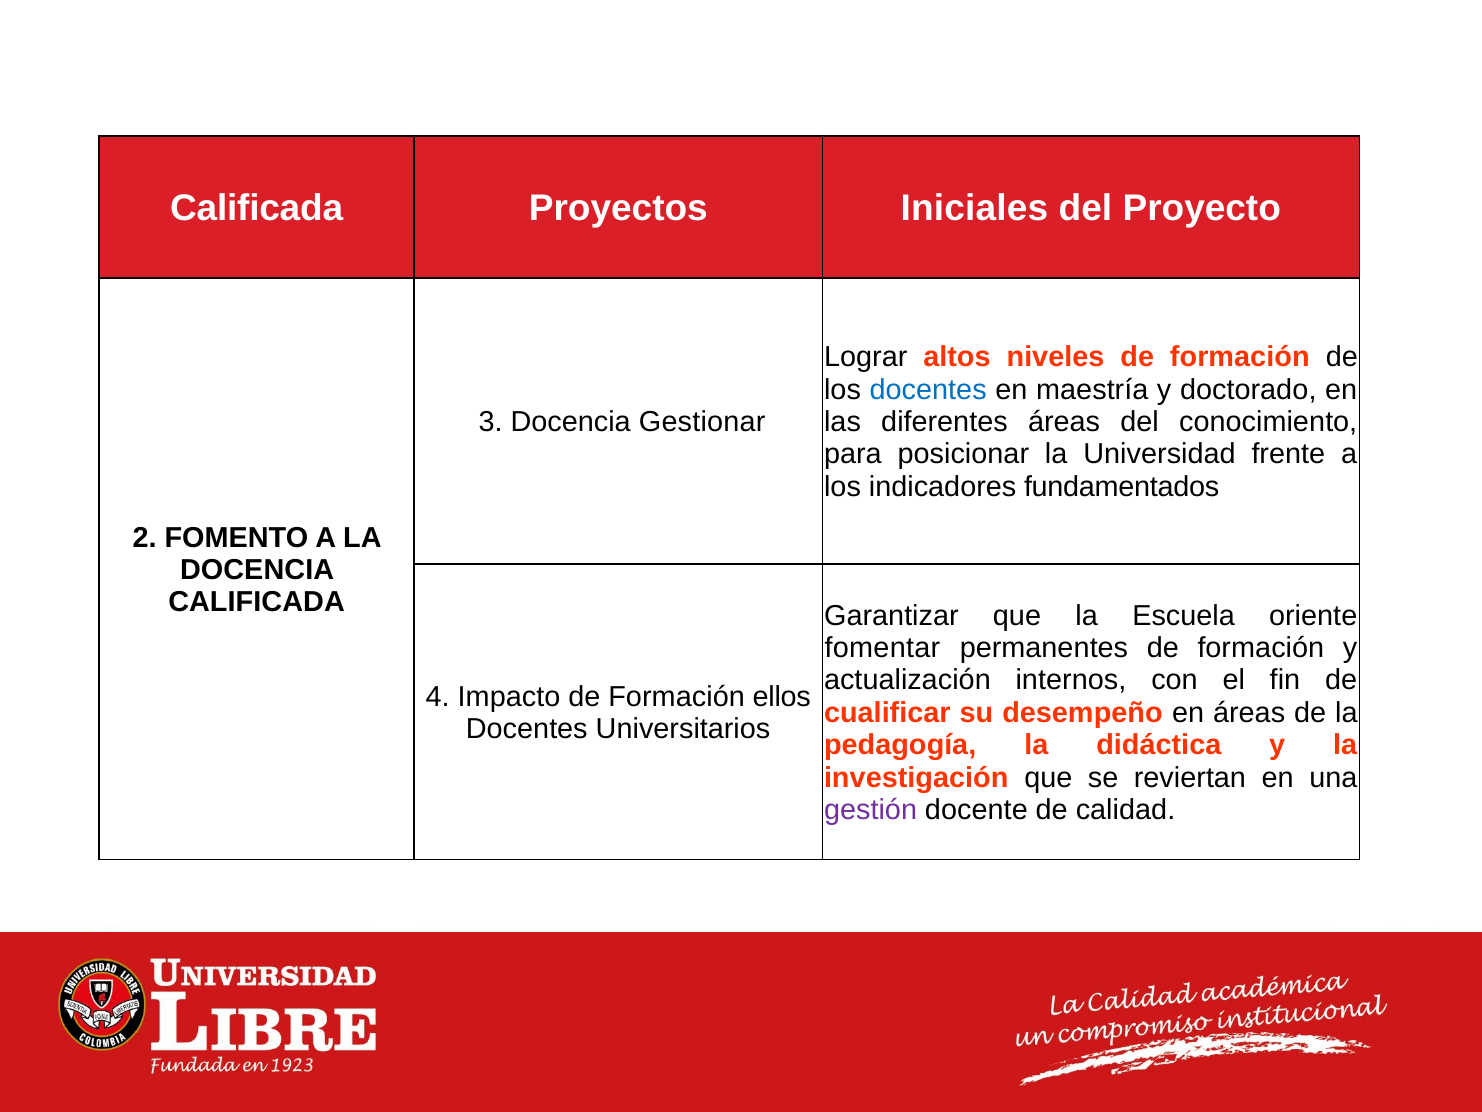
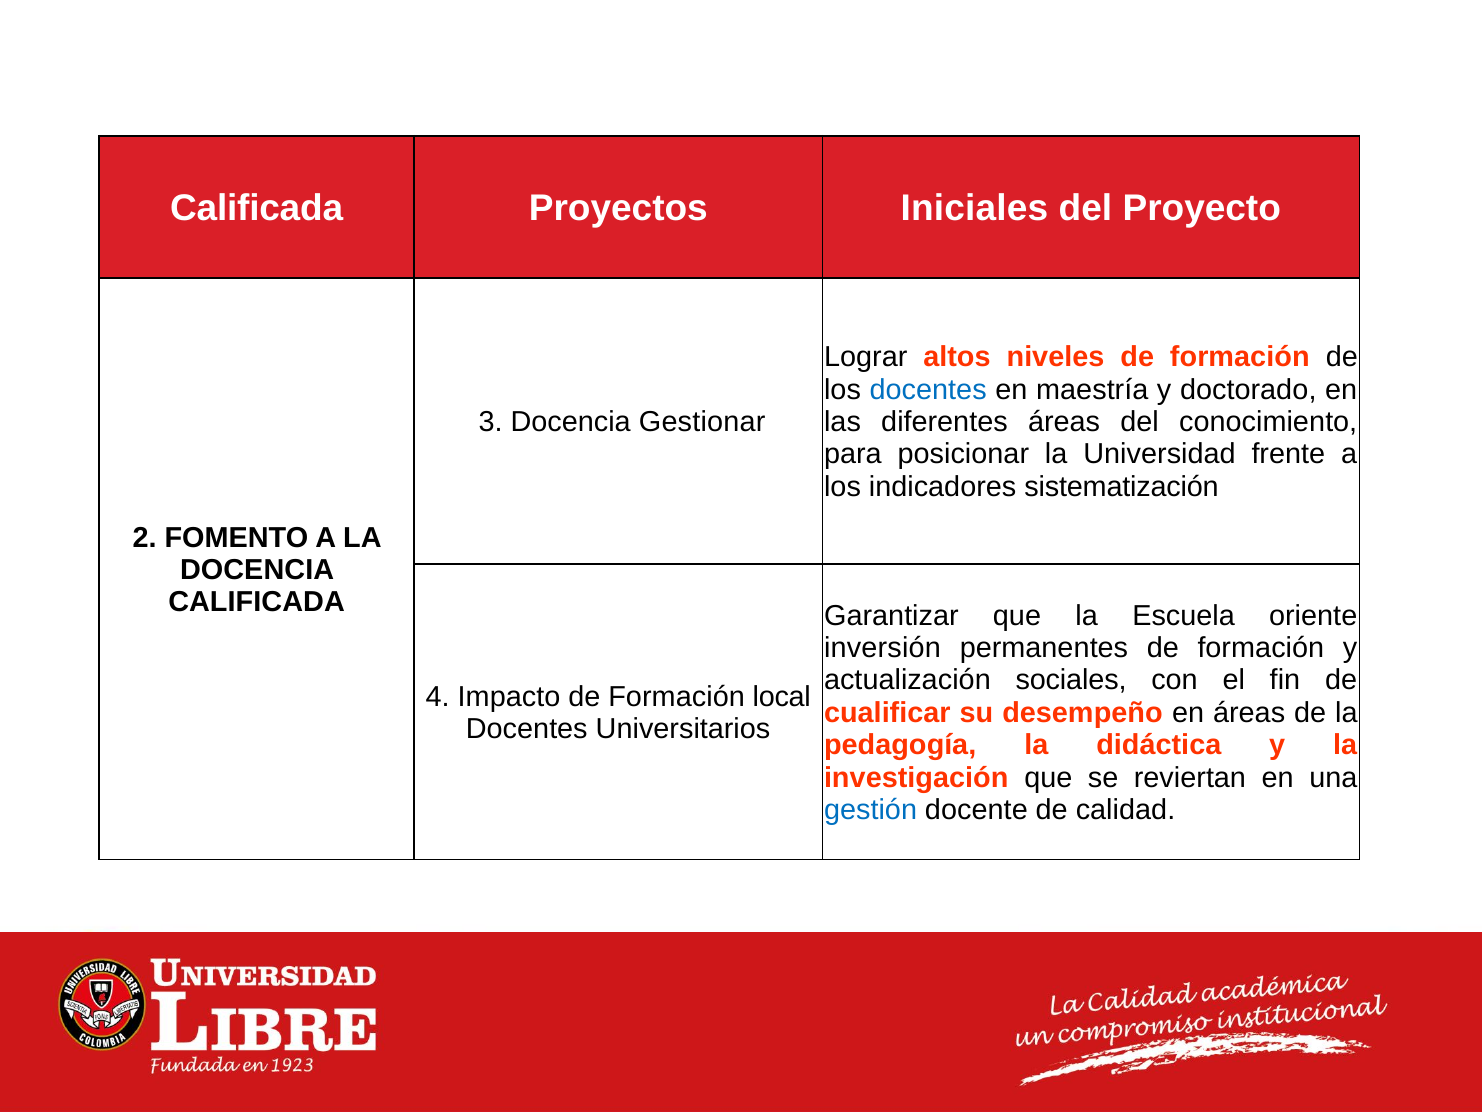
fundamentados: fundamentados -> sistematización
fomentar: fomentar -> inversión
internos: internos -> sociales
ellos: ellos -> local
gestión colour: purple -> blue
